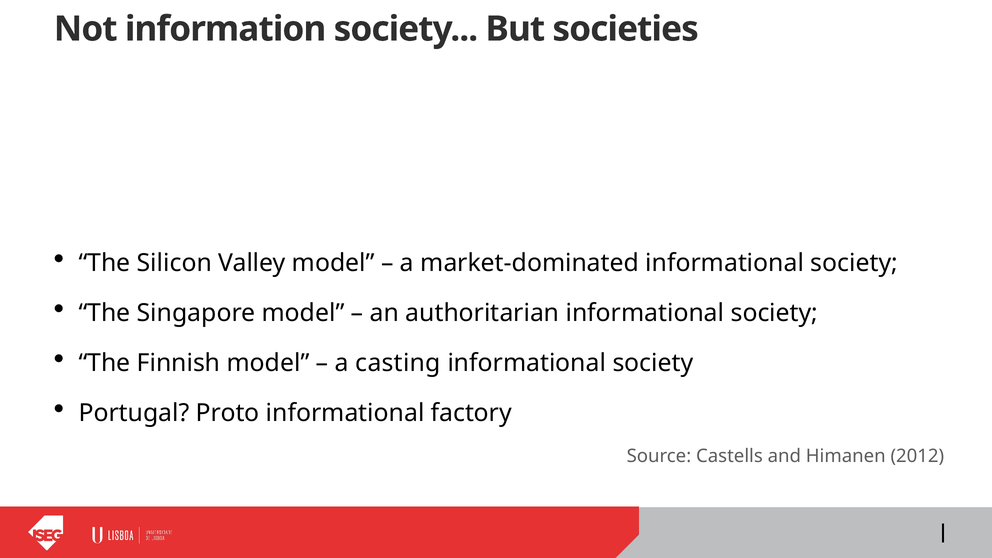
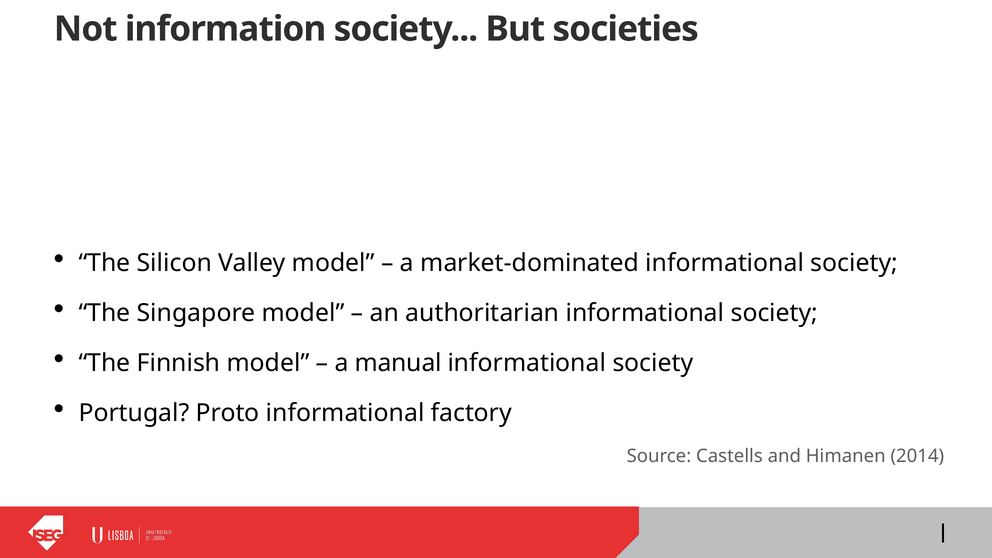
casting: casting -> manual
2012: 2012 -> 2014
